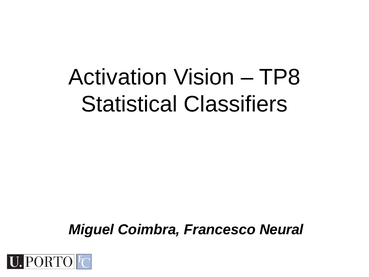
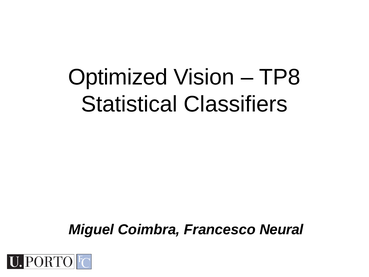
Activation: Activation -> Optimized
